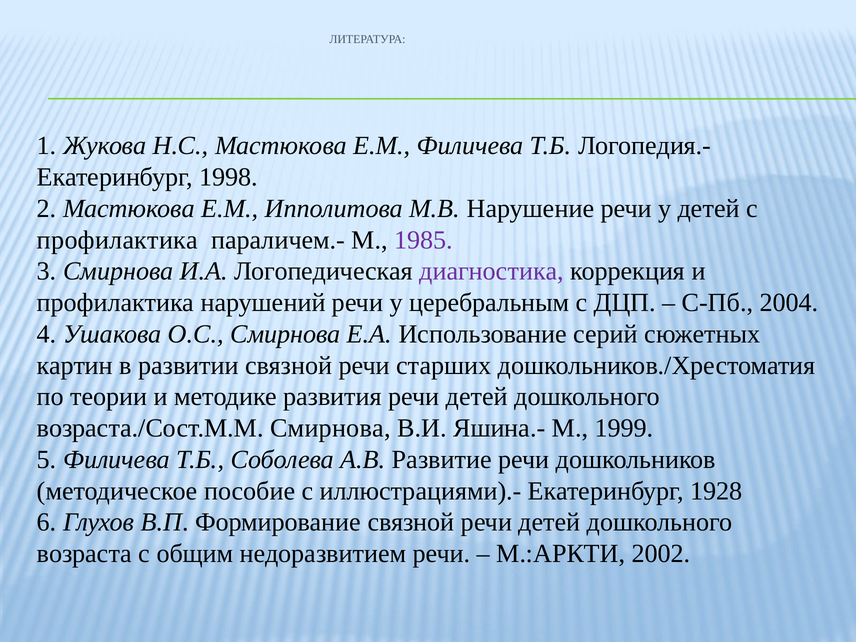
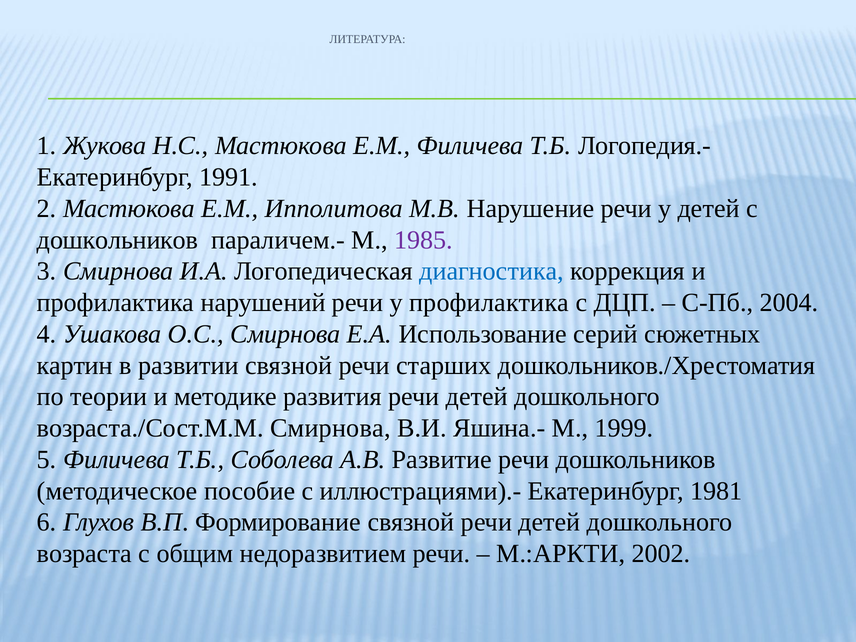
1998: 1998 -> 1991
профилактика at (117, 240): профилактика -> дошкольников
диагностика colour: purple -> blue
у церебральным: церебральным -> профилактика
1928: 1928 -> 1981
